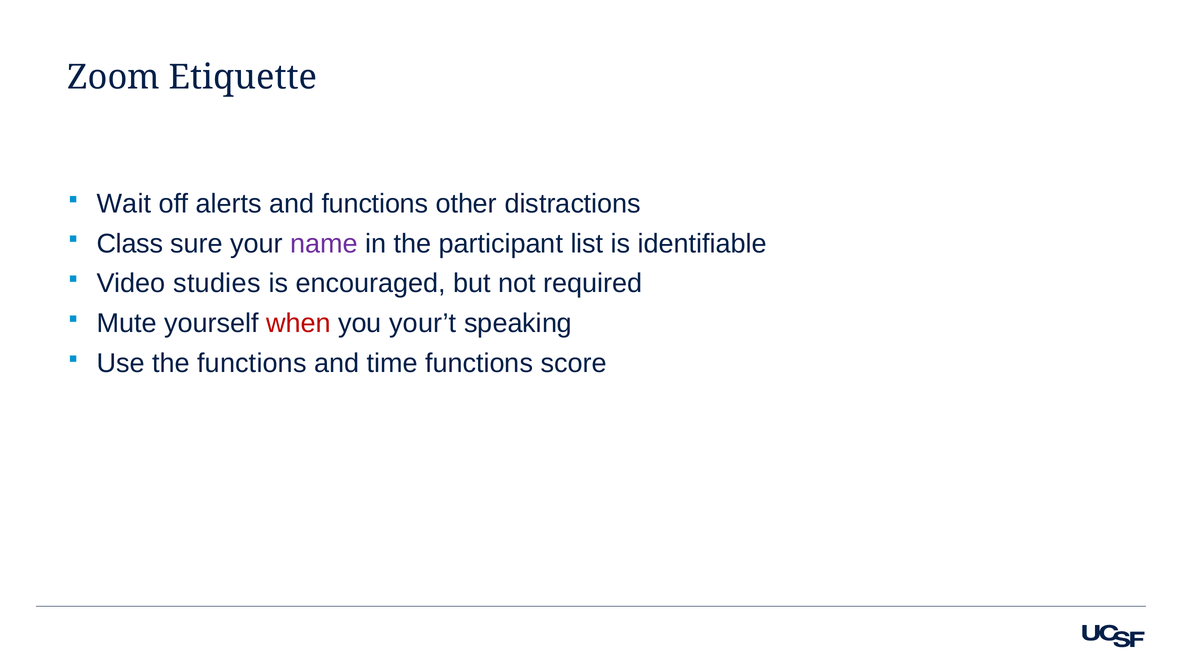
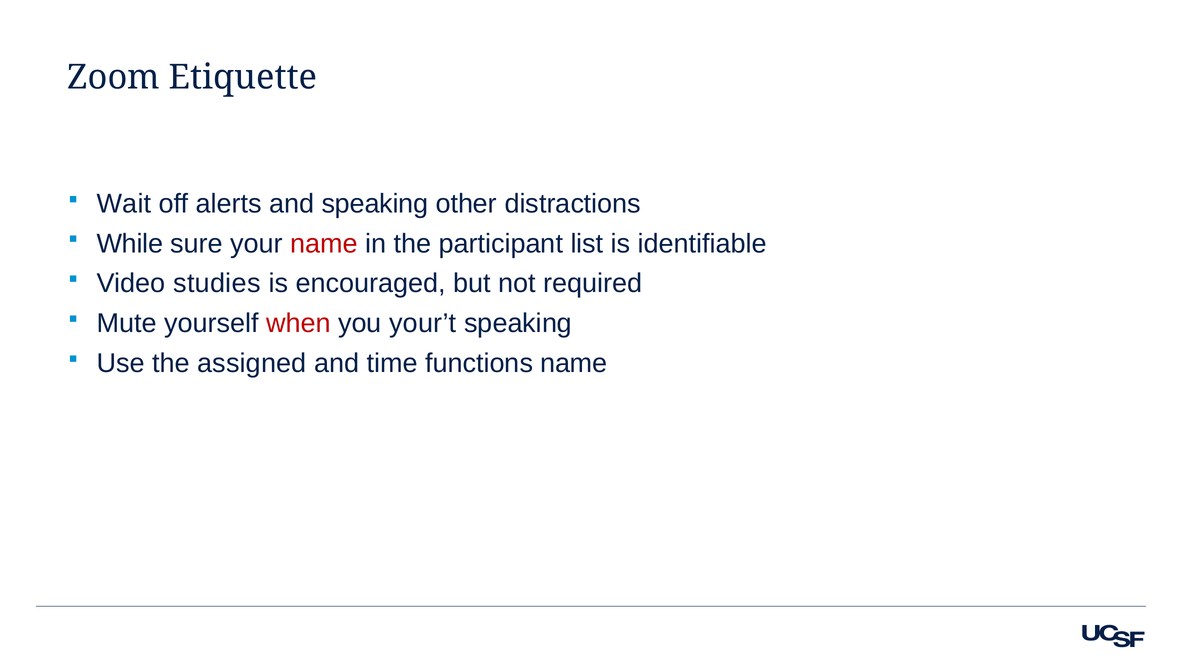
and functions: functions -> speaking
Class: Class -> While
name at (324, 243) colour: purple -> red
the functions: functions -> assigned
functions score: score -> name
